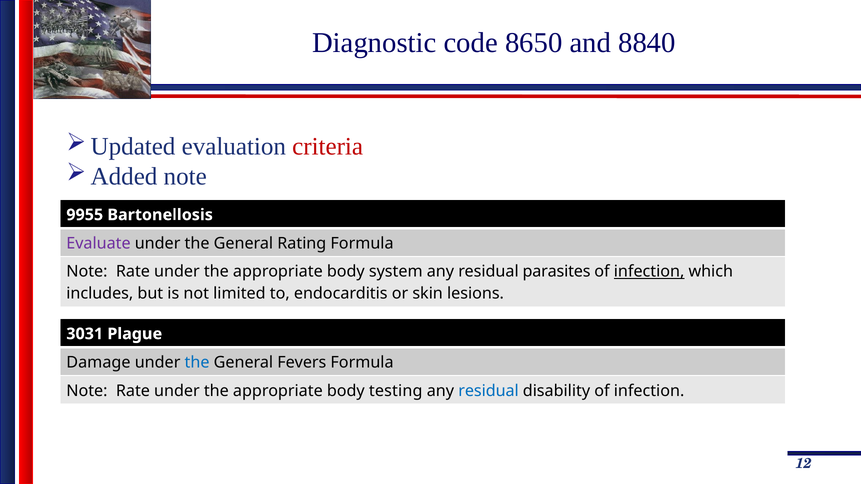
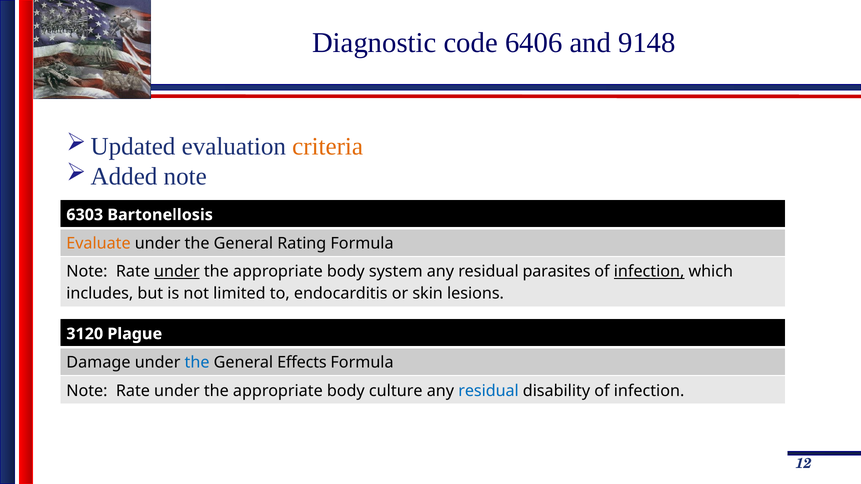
8650: 8650 -> 6406
8840: 8840 -> 9148
criteria colour: red -> orange
9955: 9955 -> 6303
Evaluate colour: purple -> orange
under at (177, 272) underline: none -> present
3031: 3031 -> 3120
Fevers: Fevers -> Effects
testing: testing -> culture
